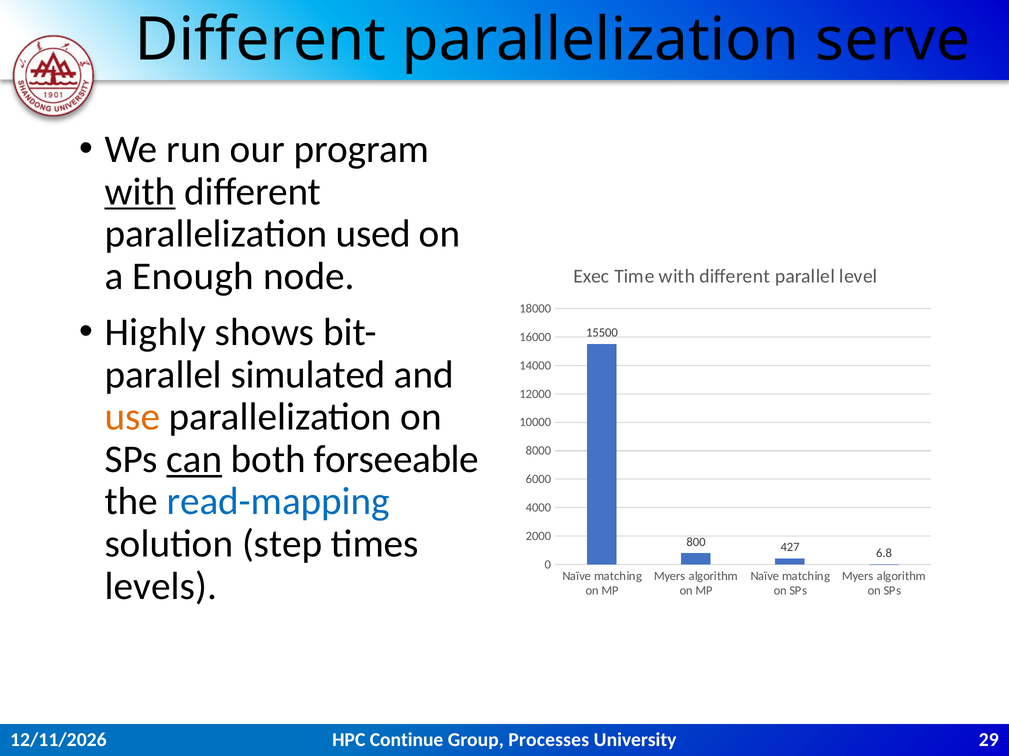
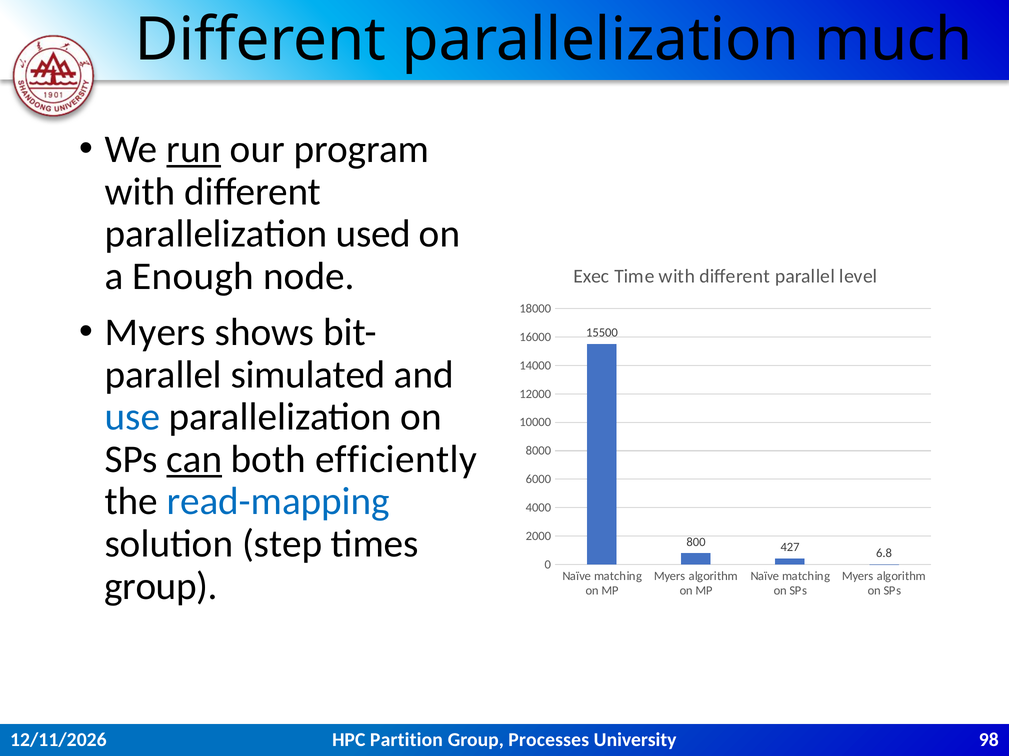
serve: serve -> much
run underline: none -> present
with at (140, 192) underline: present -> none
Highly at (155, 333): Highly -> Myers
use colour: orange -> blue
forseeable: forseeable -> efficiently
levels at (161, 587): levels -> group
Continue: Continue -> Partition
29: 29 -> 98
